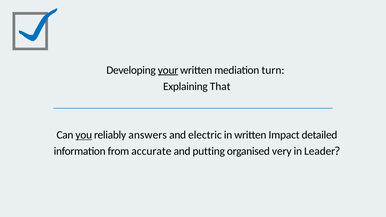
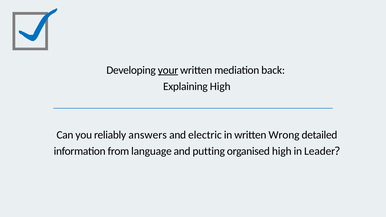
turn: turn -> back
Explaining That: That -> High
you underline: present -> none
Impact: Impact -> Wrong
accurate: accurate -> language
organised very: very -> high
